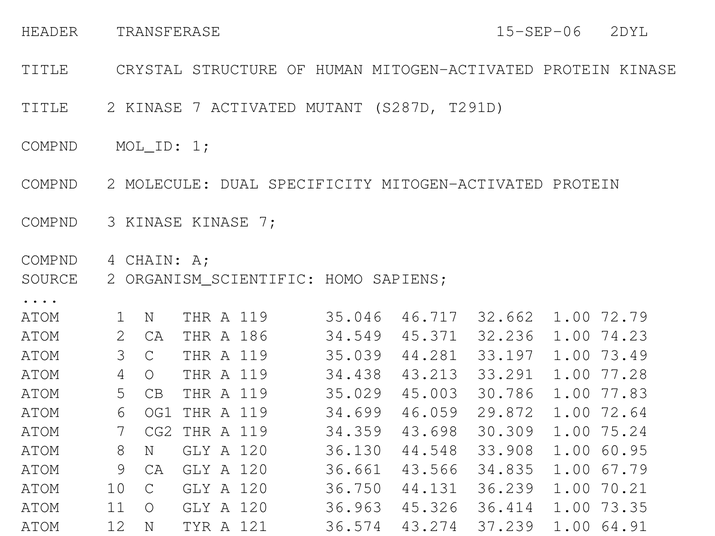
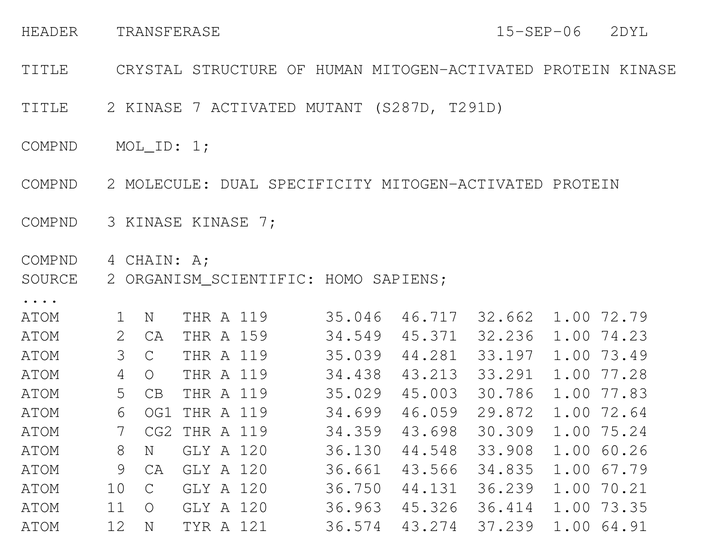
186: 186 -> 159
60.95: 60.95 -> 60.26
